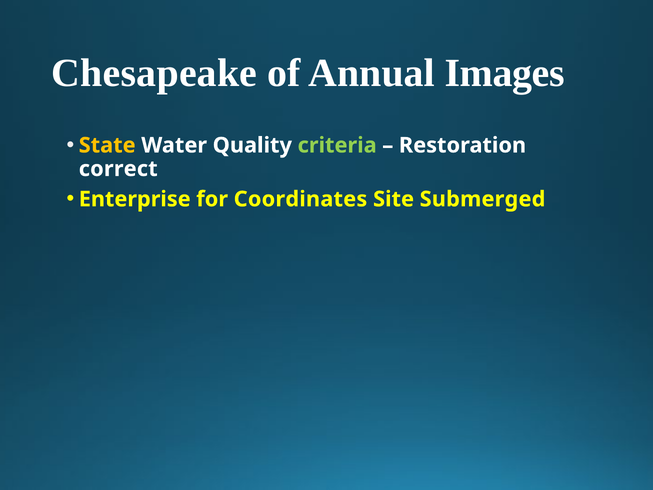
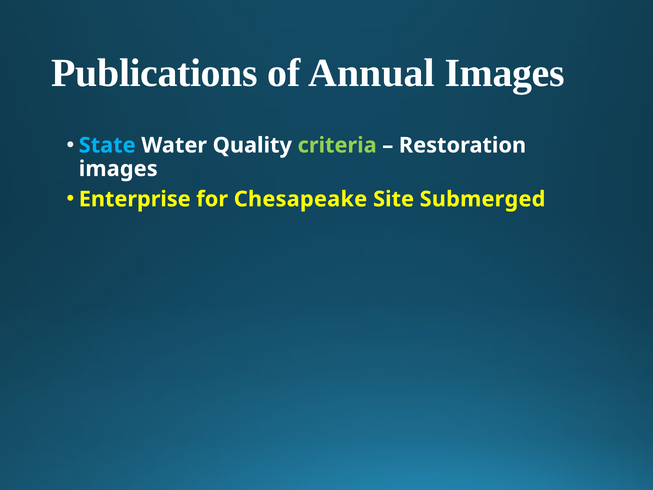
Chesapeake: Chesapeake -> Publications
State colour: yellow -> light blue
correct at (118, 169): correct -> images
Coordinates: Coordinates -> Chesapeake
